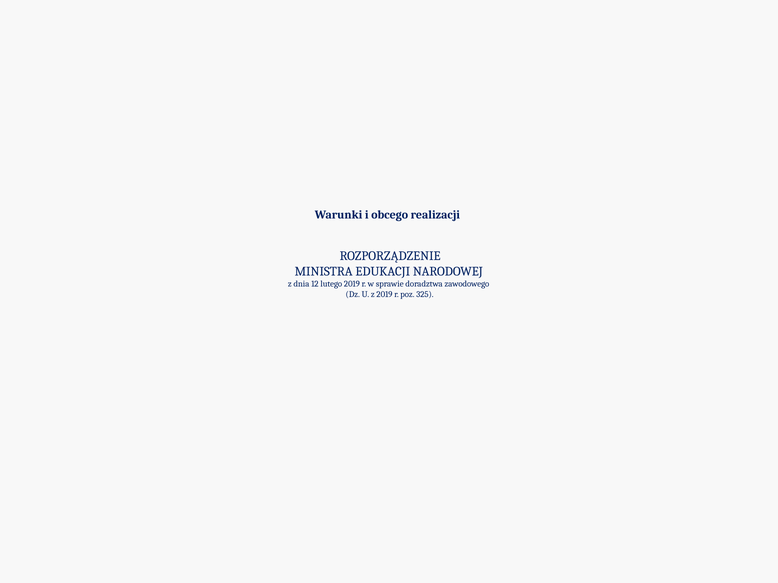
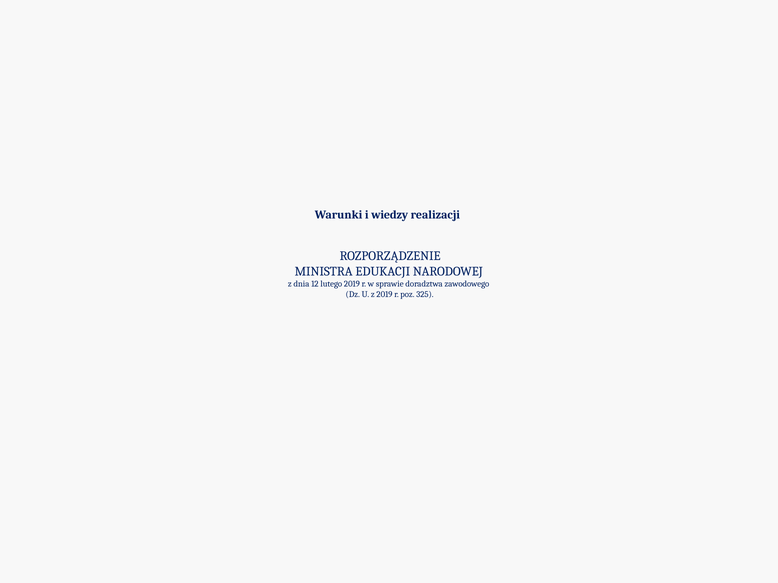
obcego: obcego -> wiedzy
